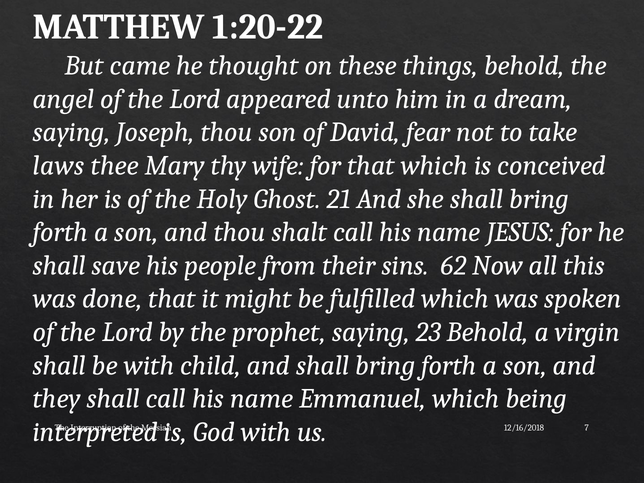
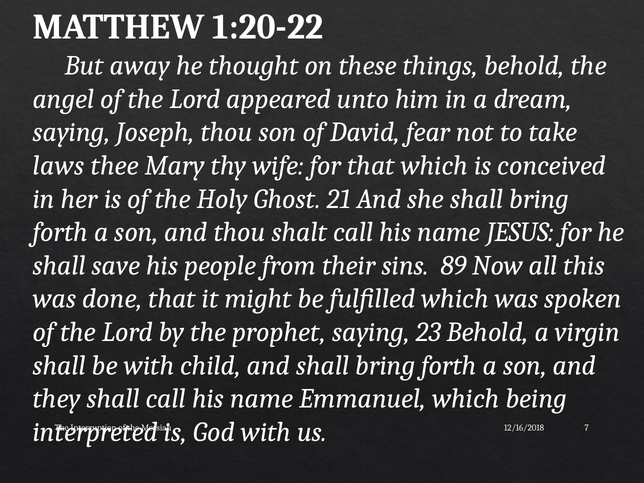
came: came -> away
62: 62 -> 89
